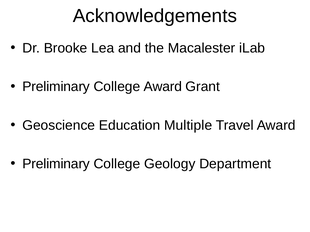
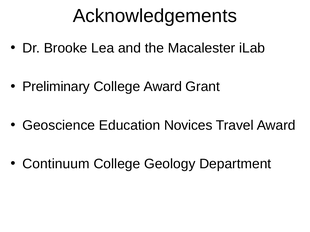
Multiple: Multiple -> Novices
Preliminary at (56, 164): Preliminary -> Continuum
